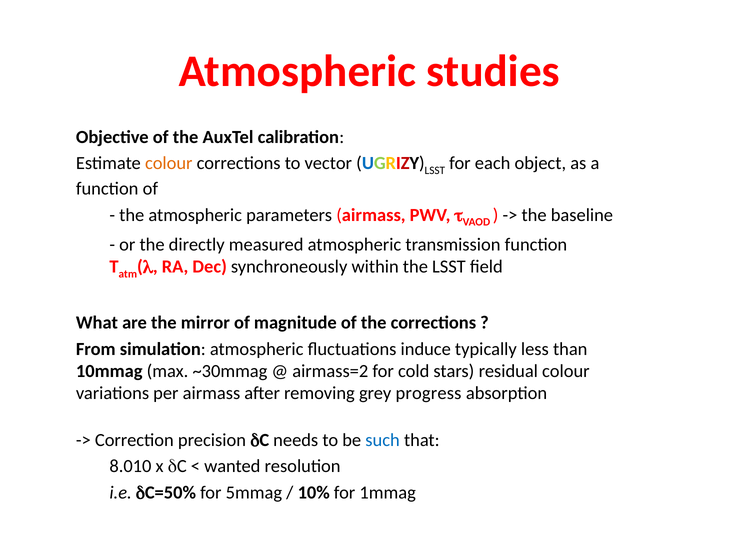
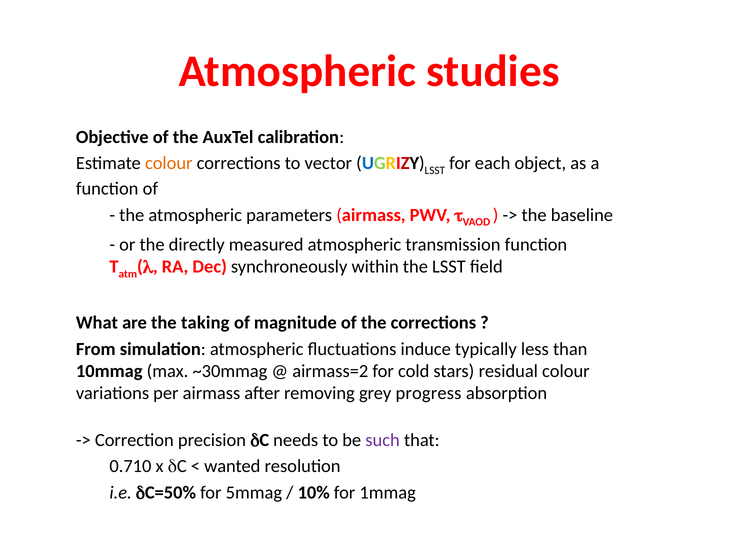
mirror: mirror -> taking
such colour: blue -> purple
8.010: 8.010 -> 0.710
